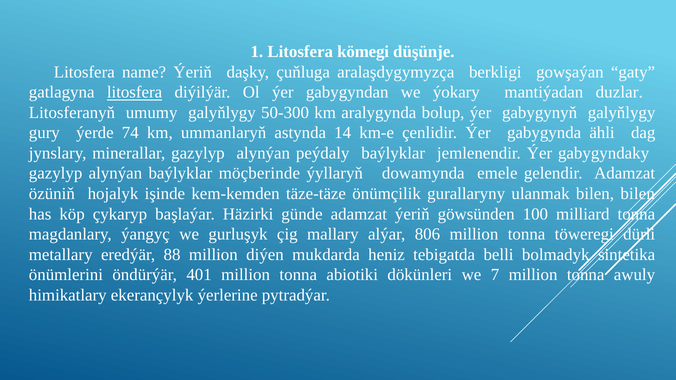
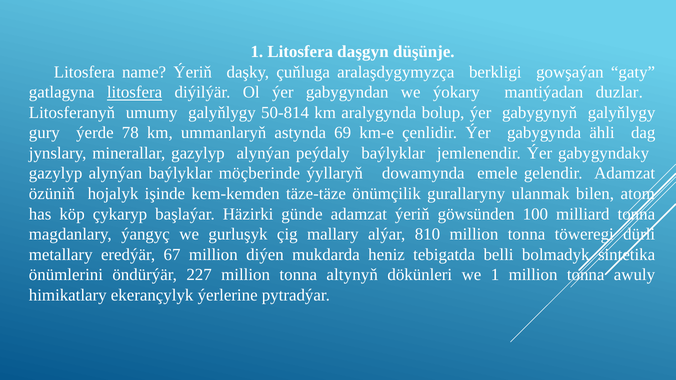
kömegi: kömegi -> daşgyn
50-300: 50-300 -> 50-814
74: 74 -> 78
14: 14 -> 69
bilen bilen: bilen -> atom
806: 806 -> 810
88: 88 -> 67
401: 401 -> 227
abiotiki: abiotiki -> altynyň
we 7: 7 -> 1
